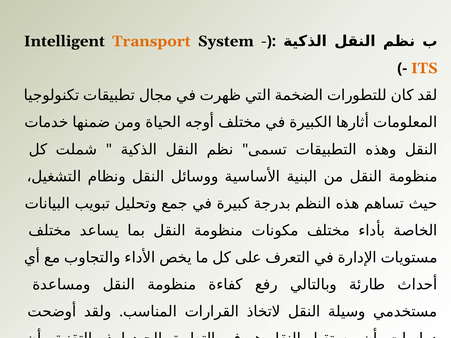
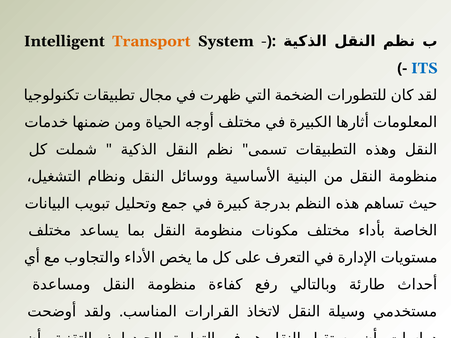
ITS colour: orange -> blue
